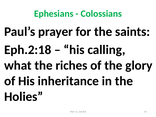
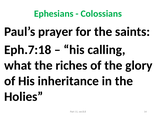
Eph.2:18: Eph.2:18 -> Eph.7:18
